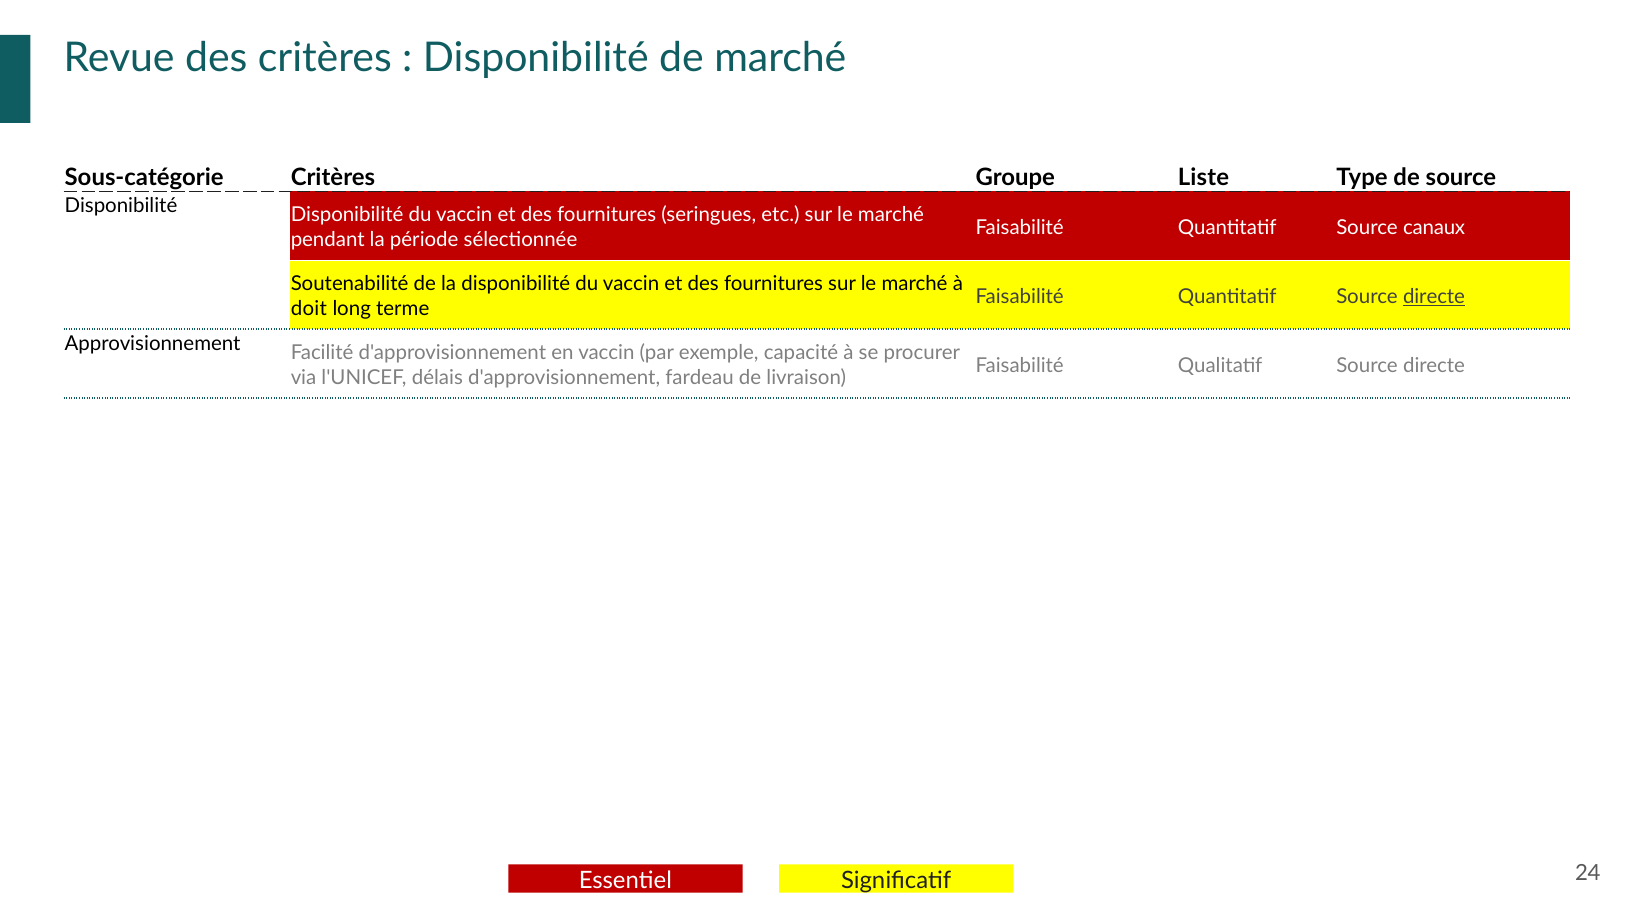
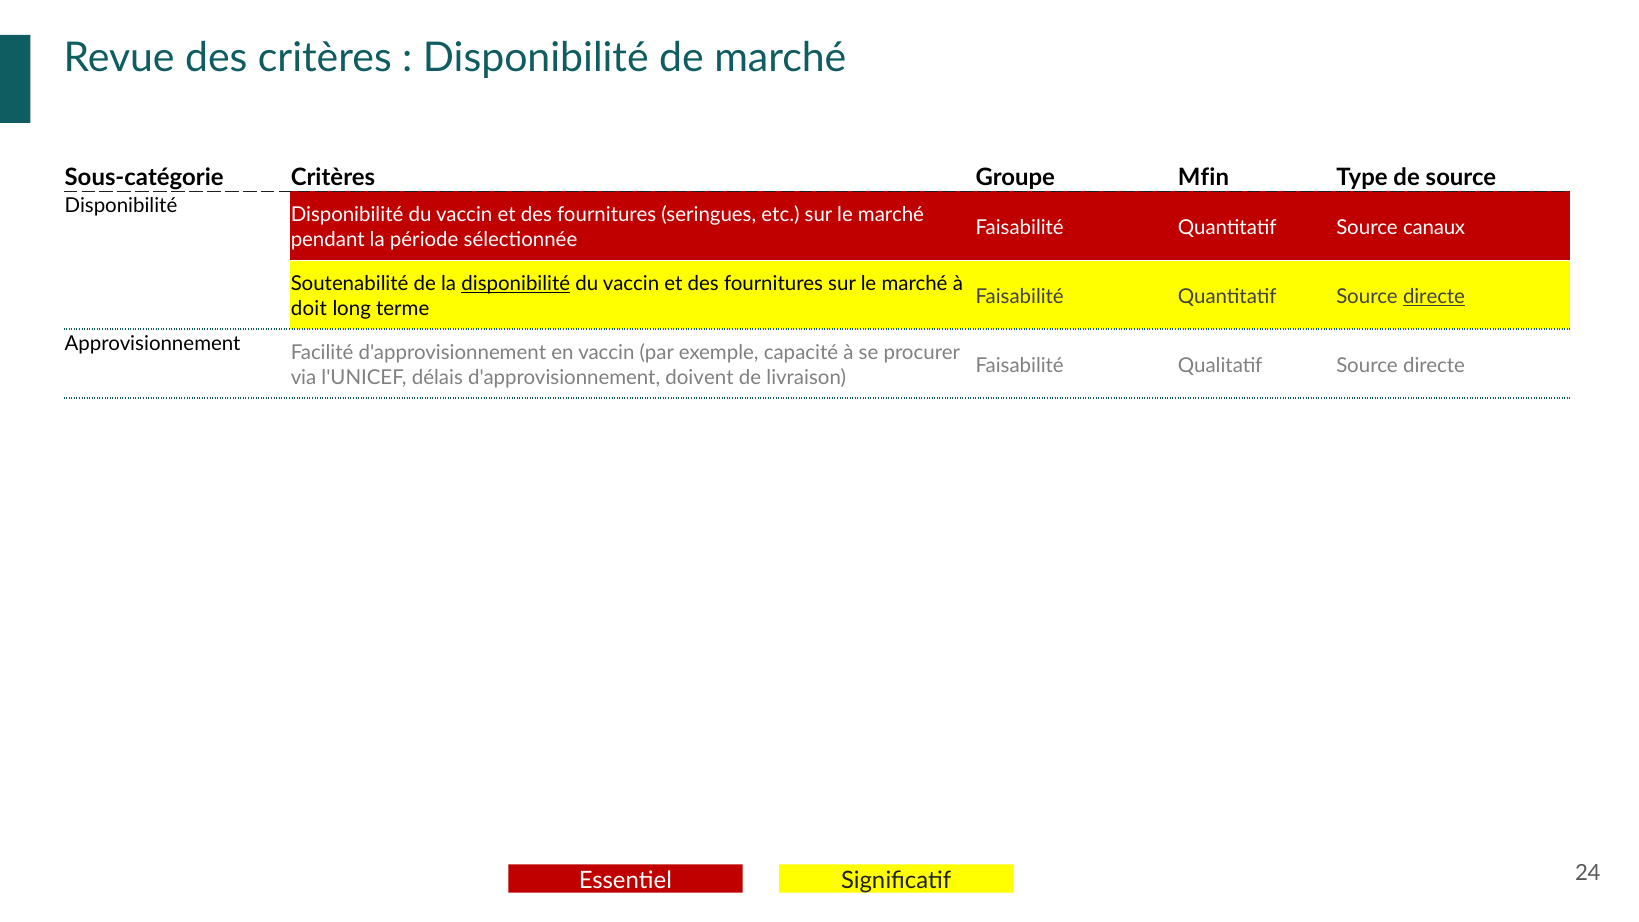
Liste: Liste -> Mfin
disponibilité at (516, 284) underline: none -> present
fardeau: fardeau -> doivent
